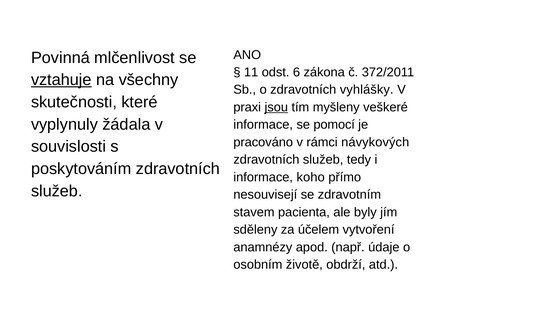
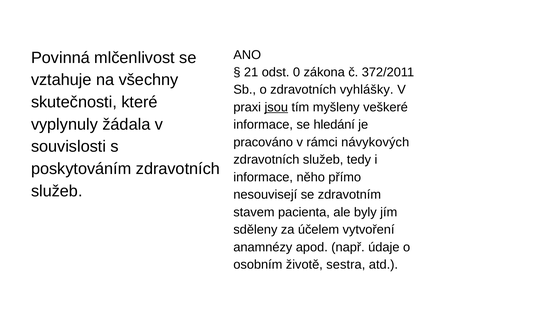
11: 11 -> 21
6: 6 -> 0
vztahuje underline: present -> none
pomocí: pomocí -> hledání
koho: koho -> něho
obdrží: obdrží -> sestra
